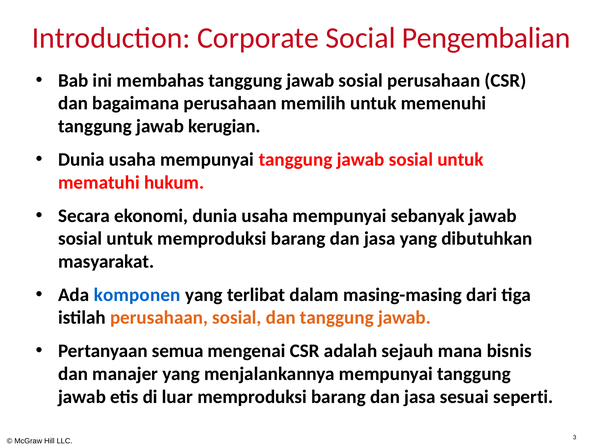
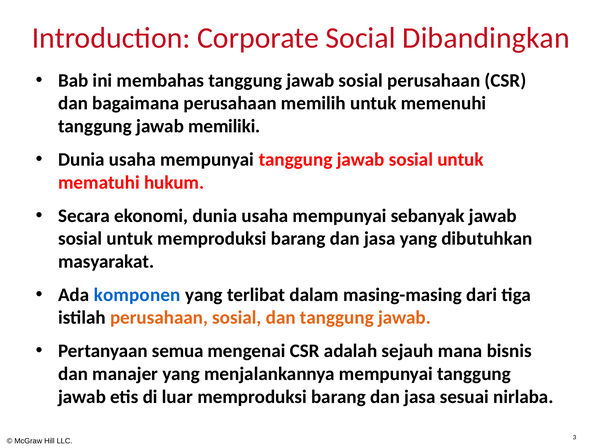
Pengembalian: Pengembalian -> Dibandingkan
kerugian: kerugian -> memiliki
seperti: seperti -> nirlaba
